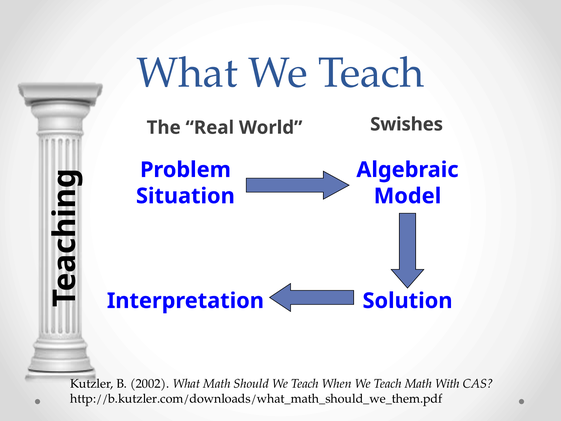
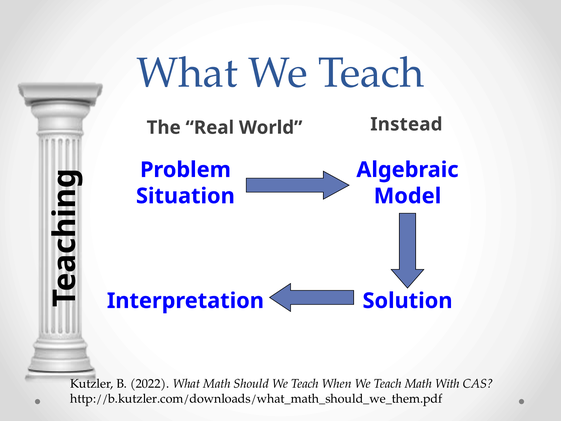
Swishes: Swishes -> Instead
2002: 2002 -> 2022
